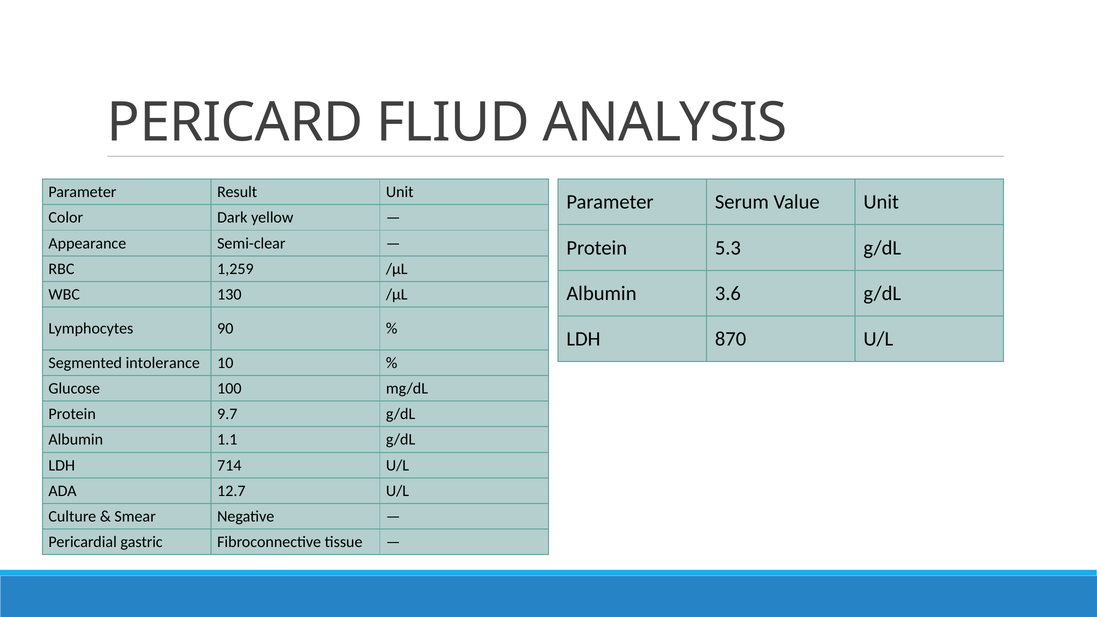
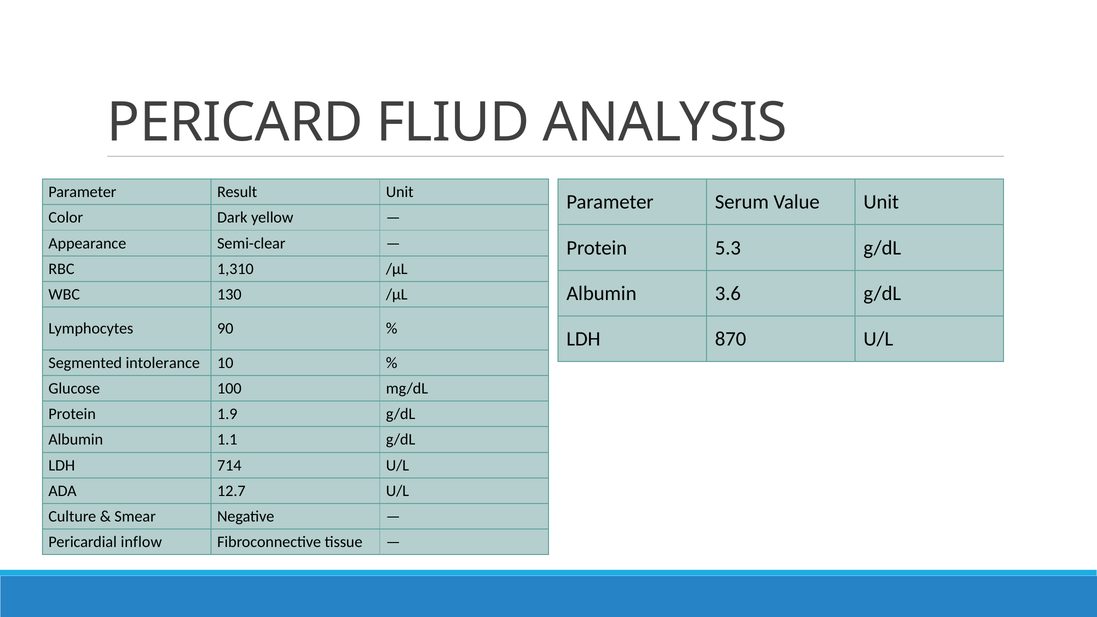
1,259: 1,259 -> 1,310
9.7: 9.7 -> 1.9
gastric: gastric -> inflow
